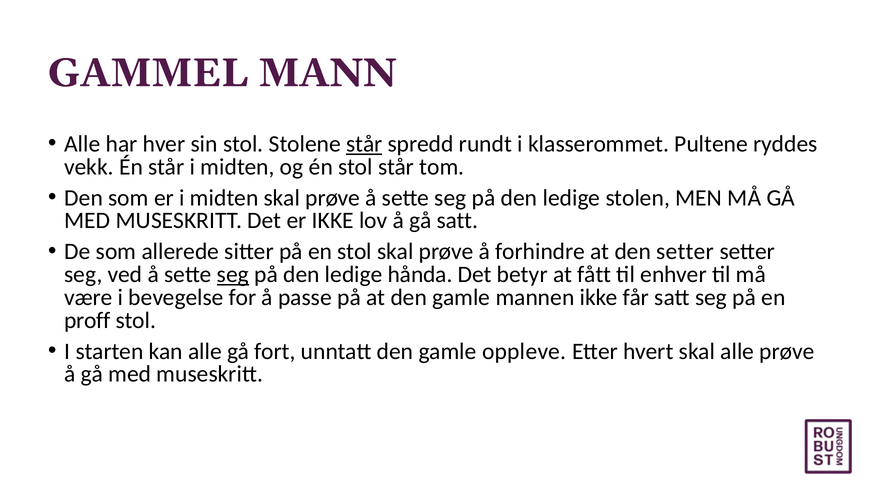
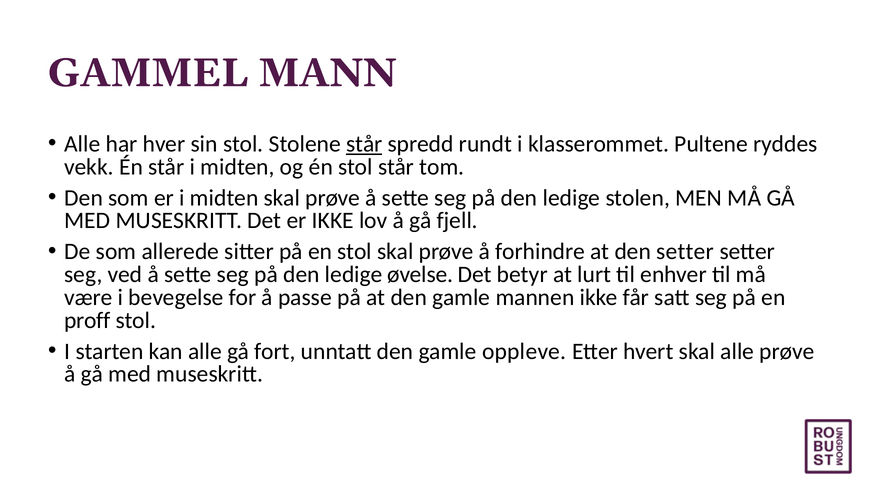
gå satt: satt -> fjell
seg at (233, 275) underline: present -> none
hånda: hånda -> øvelse
fått: fått -> lurt
